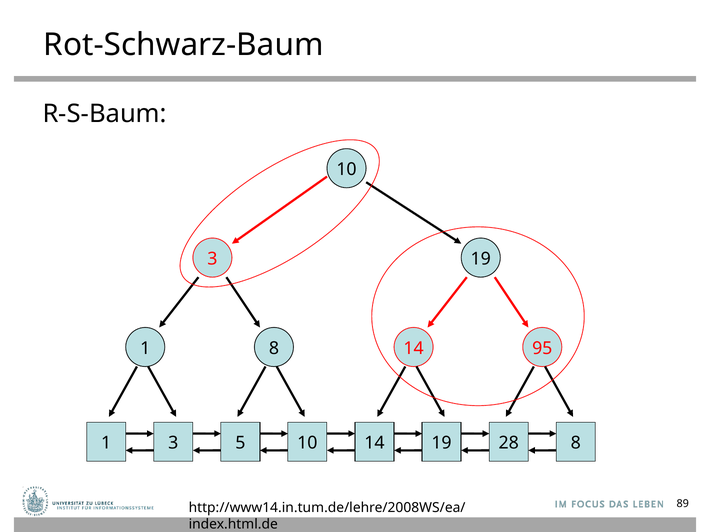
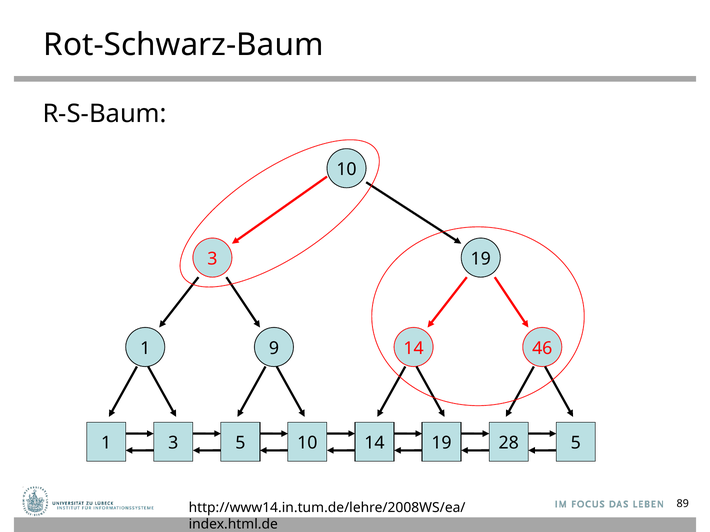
1 8: 8 -> 9
95: 95 -> 46
28 8: 8 -> 5
